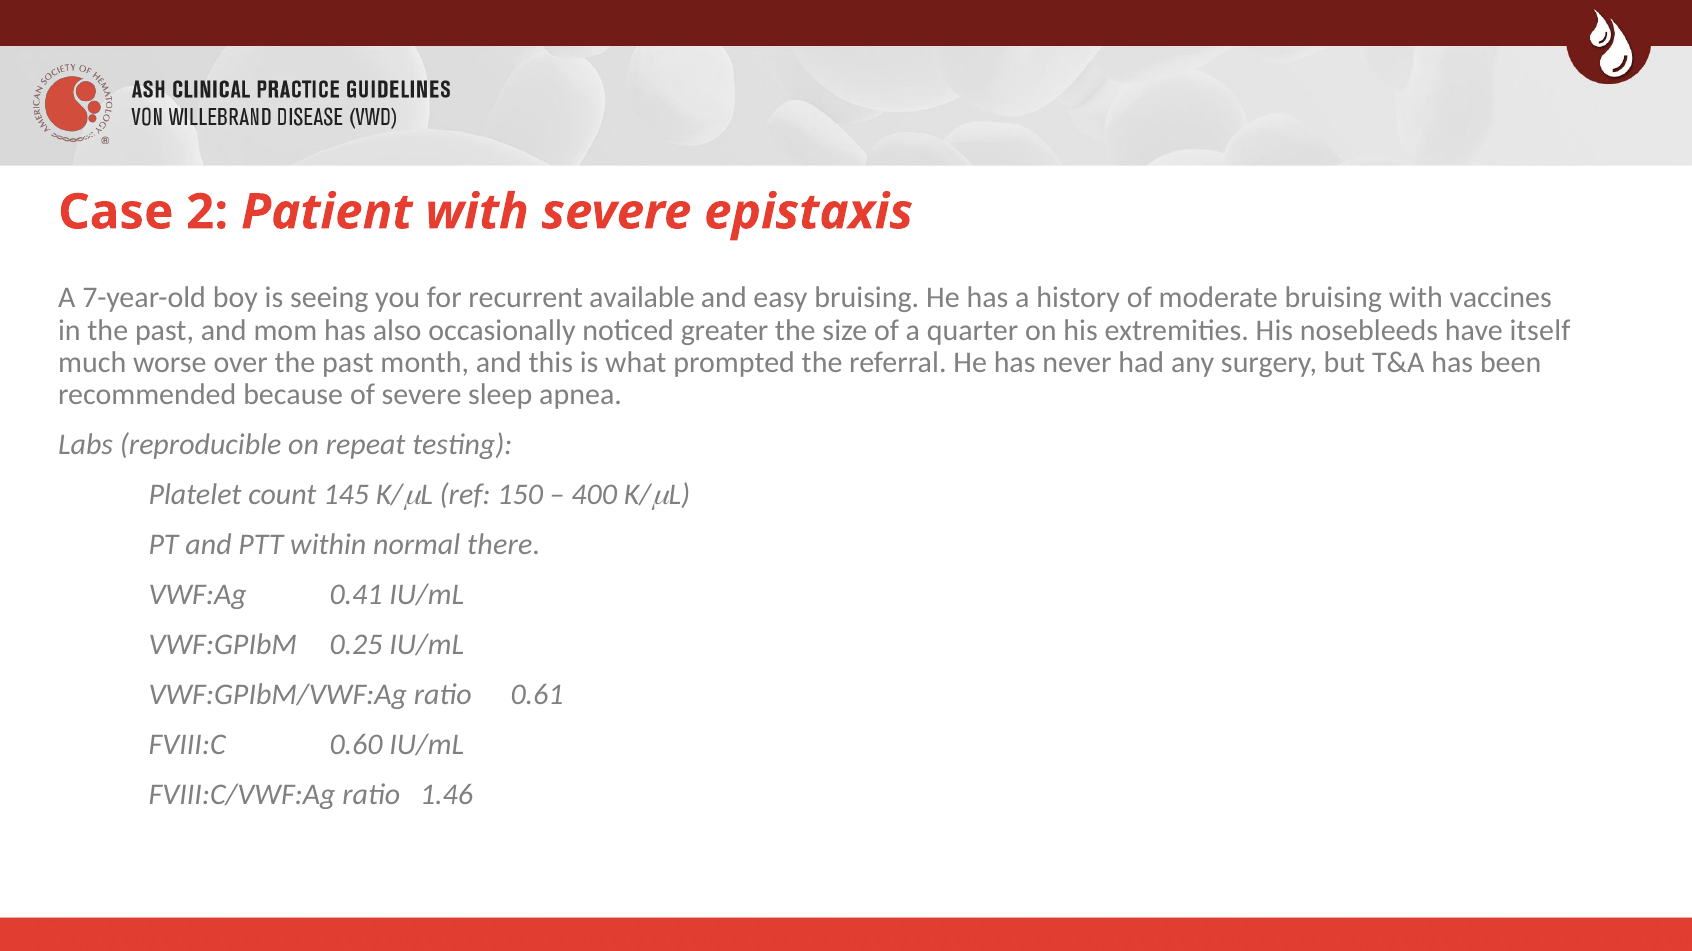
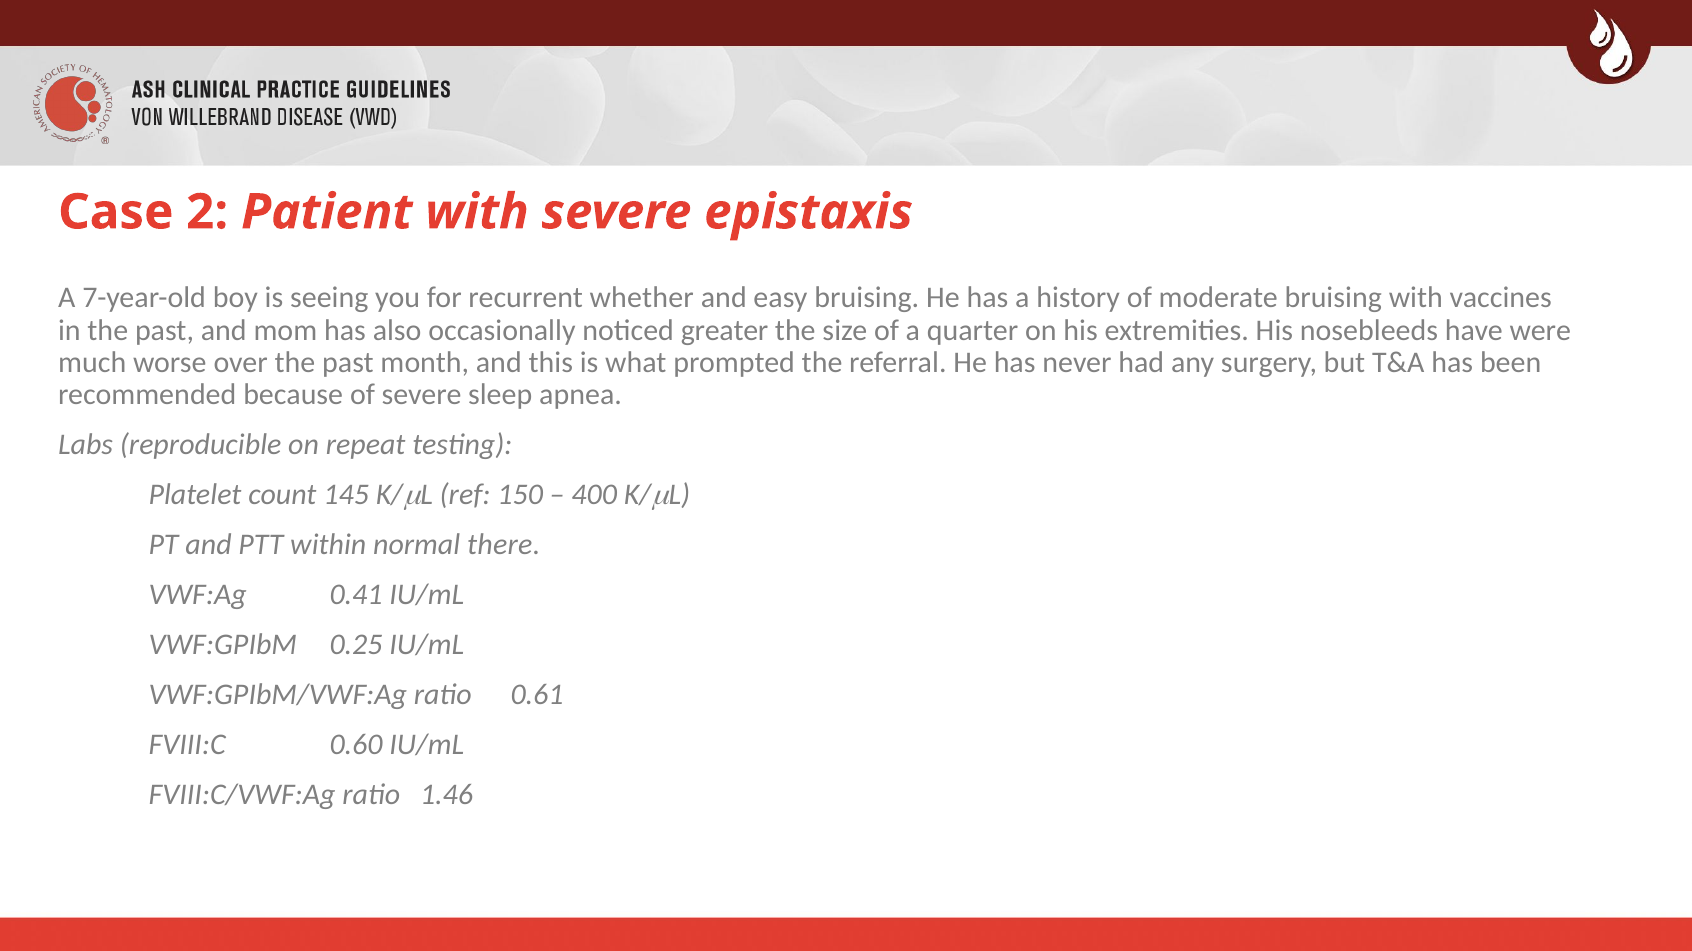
available: available -> whether
itself: itself -> were
